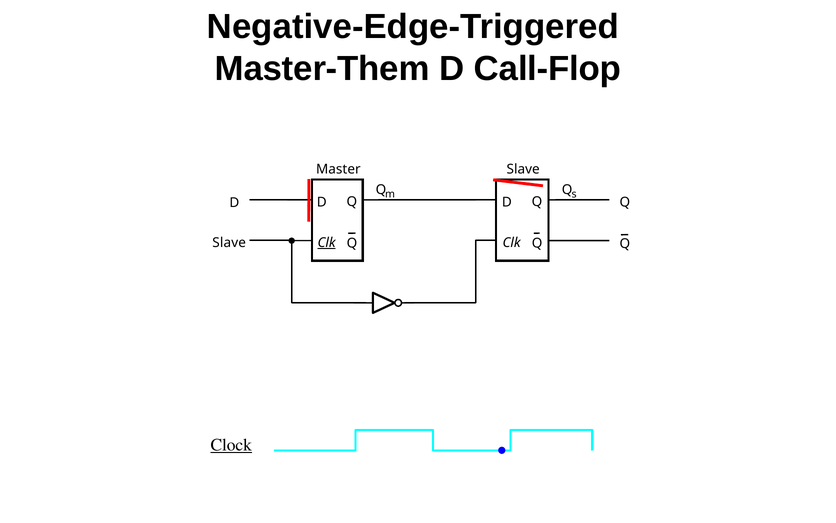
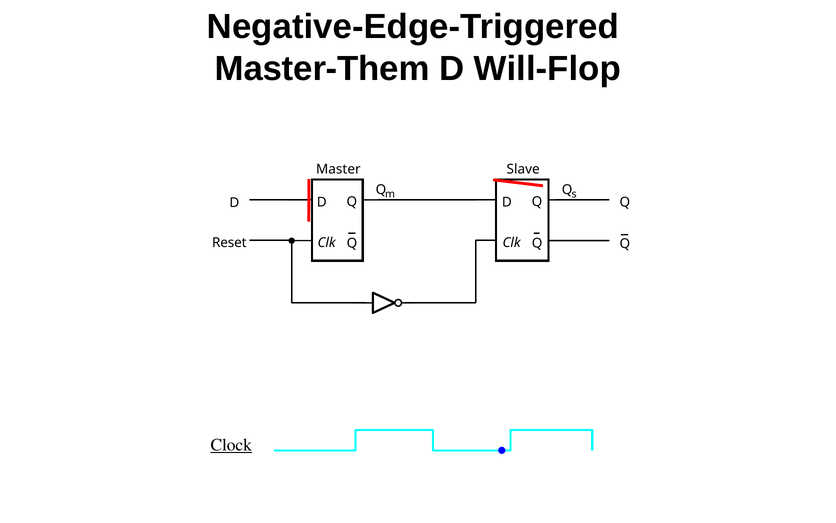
Call-Flop: Call-Flop -> Will-Flop
Clk at (327, 242) underline: present -> none
Slave at (229, 243): Slave -> Reset
